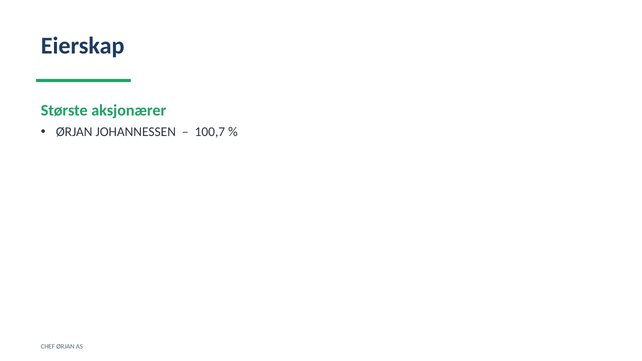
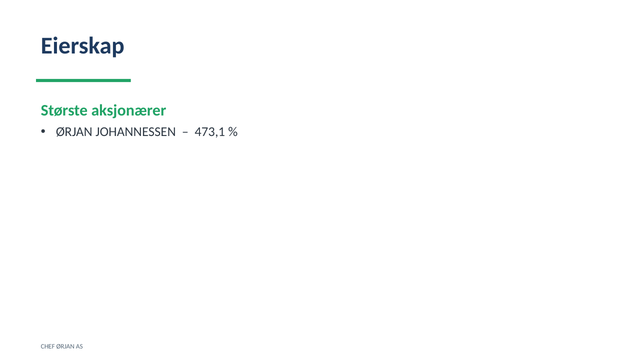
100,7: 100,7 -> 473,1
